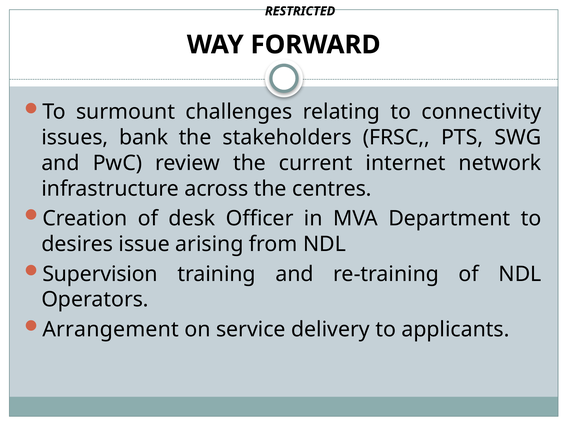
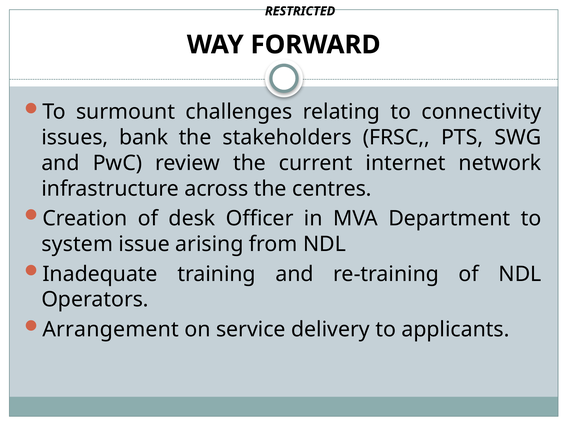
desires: desires -> system
Supervision: Supervision -> Inadequate
